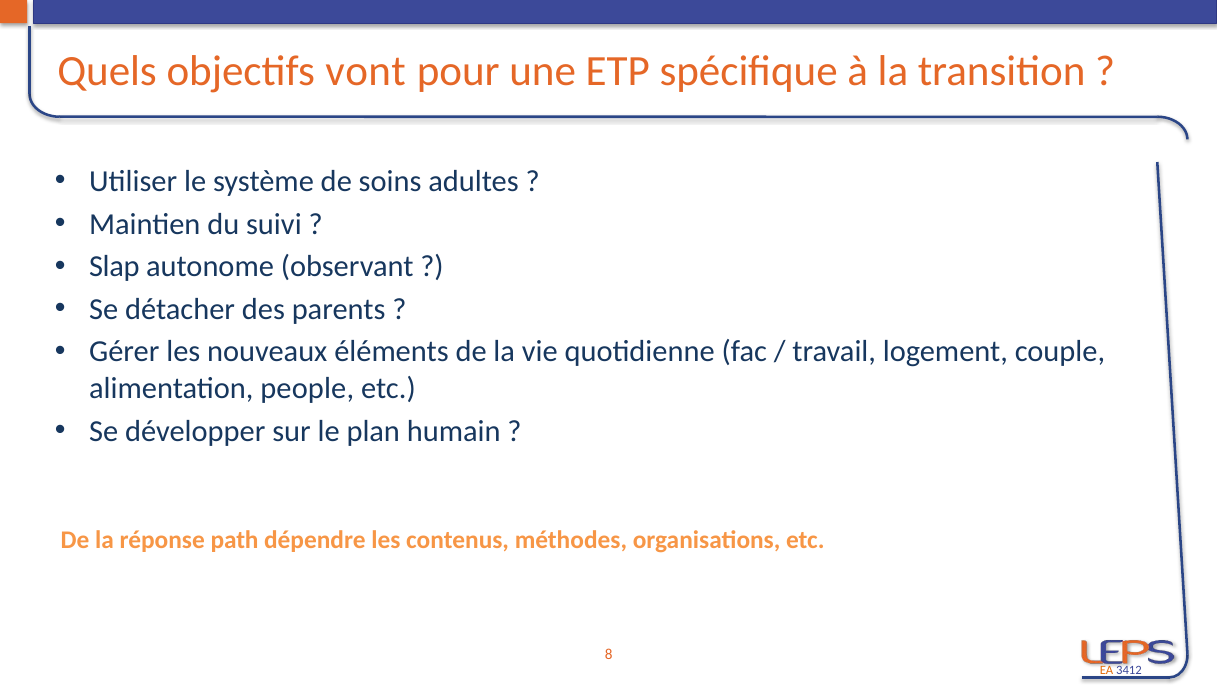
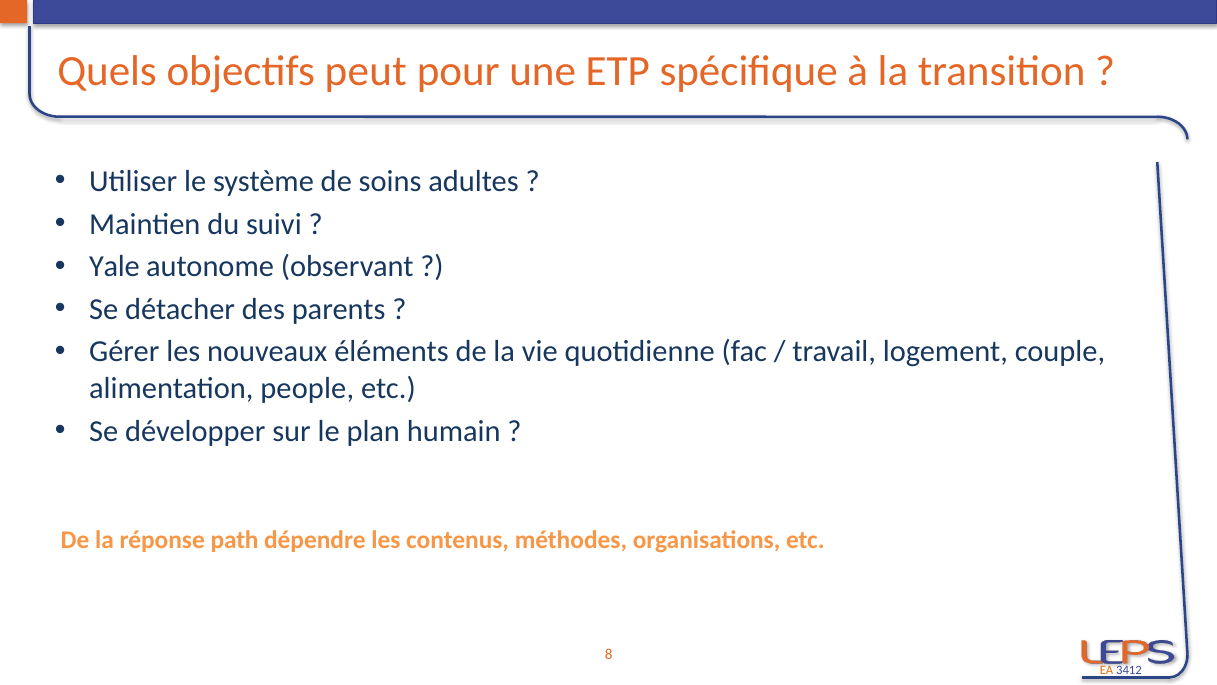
vont: vont -> peut
Slap: Slap -> Yale
